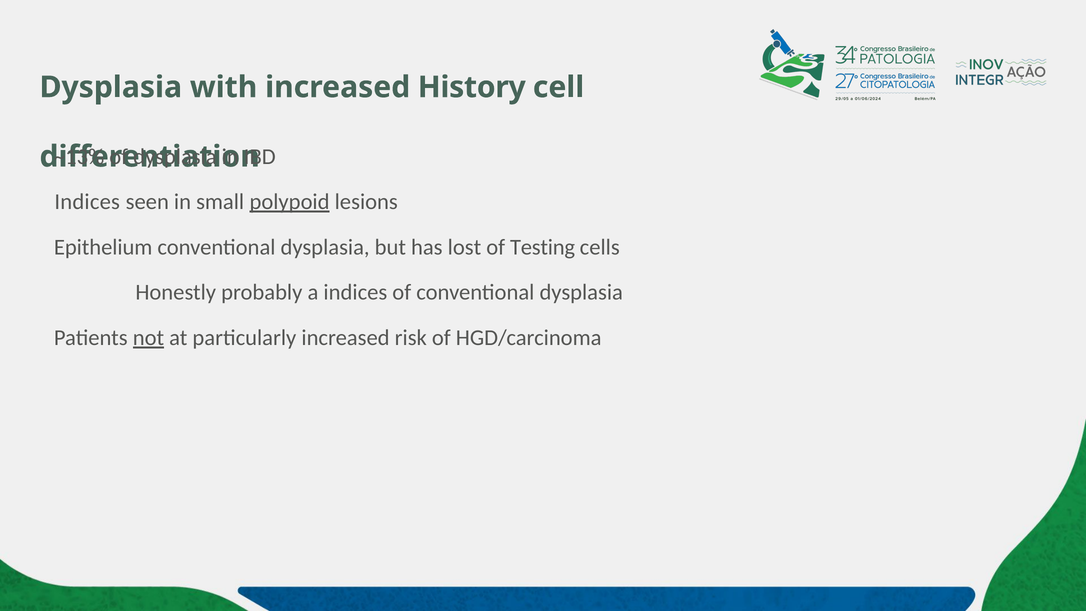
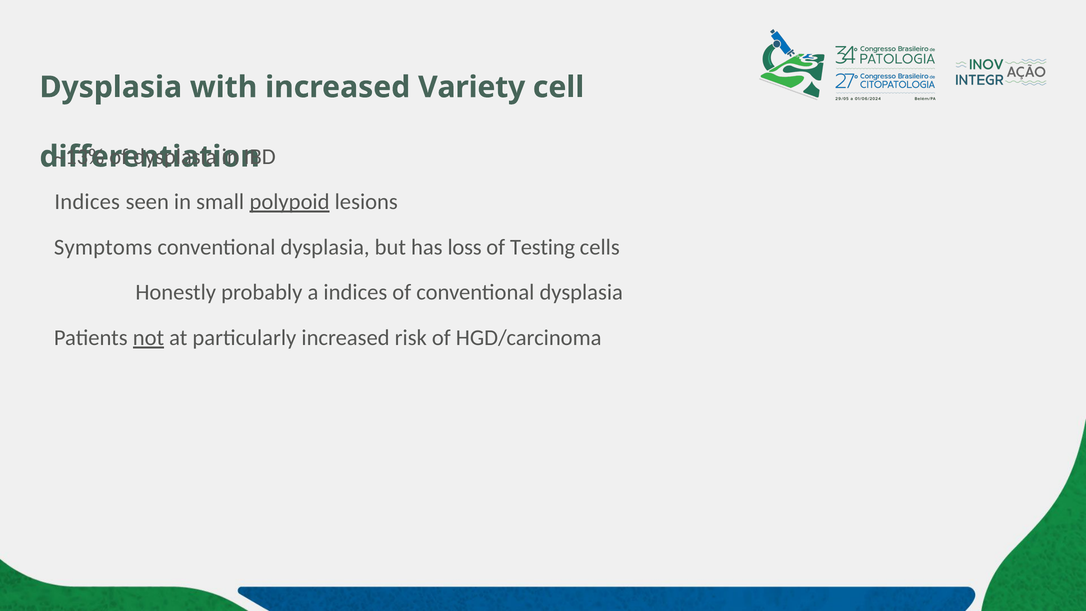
History: History -> Variety
Epithelium: Epithelium -> Symptoms
lost: lost -> loss
